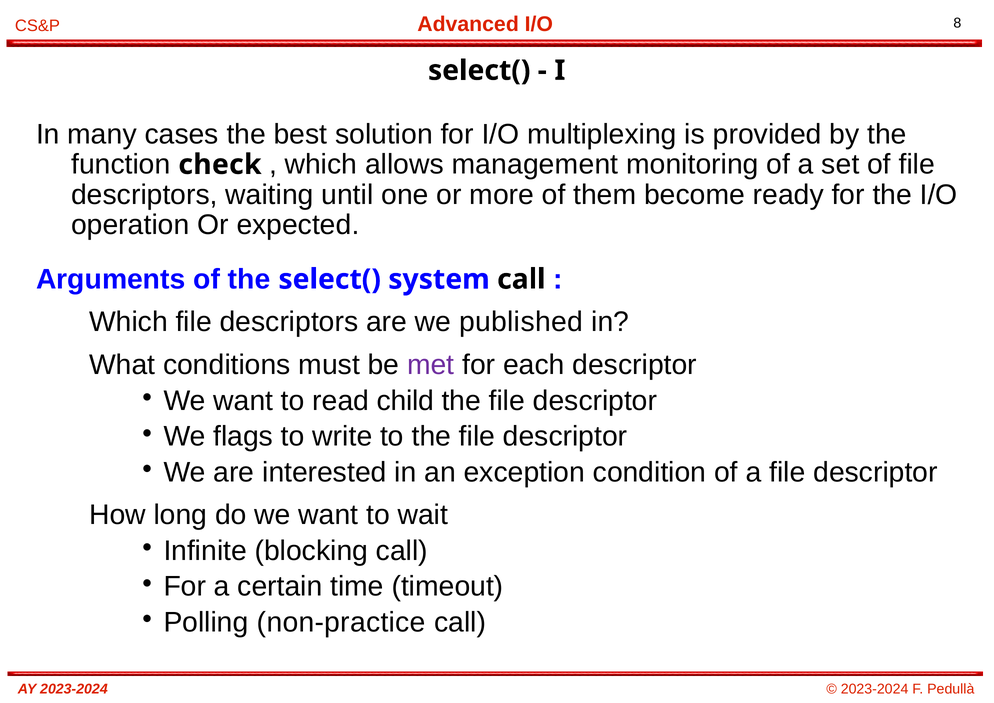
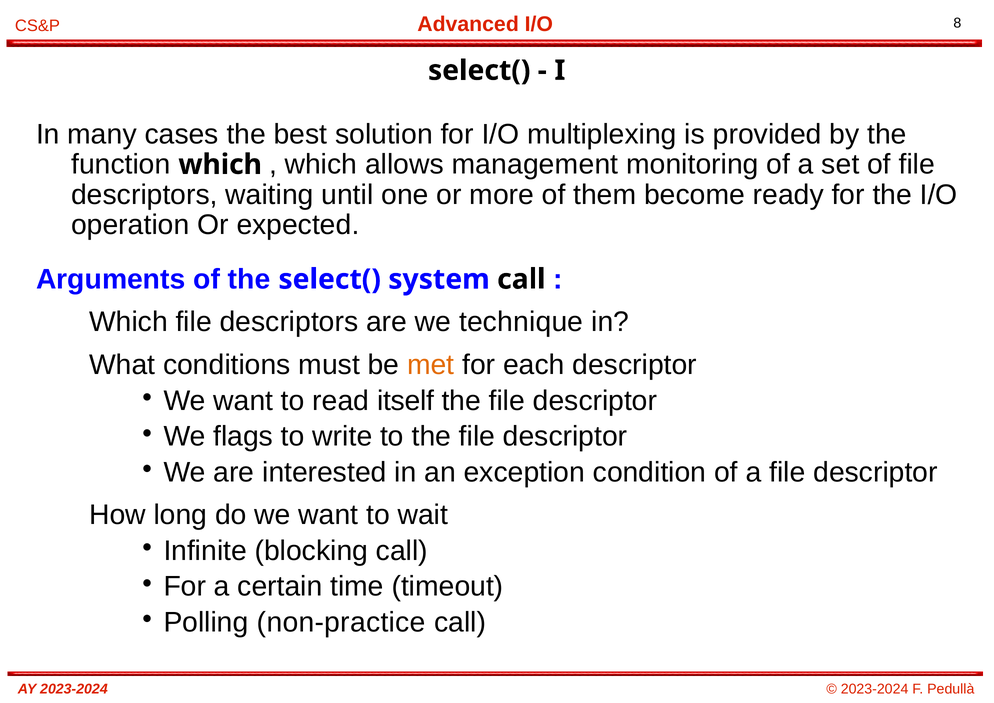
function check: check -> which
published: published -> technique
met colour: purple -> orange
child: child -> itself
